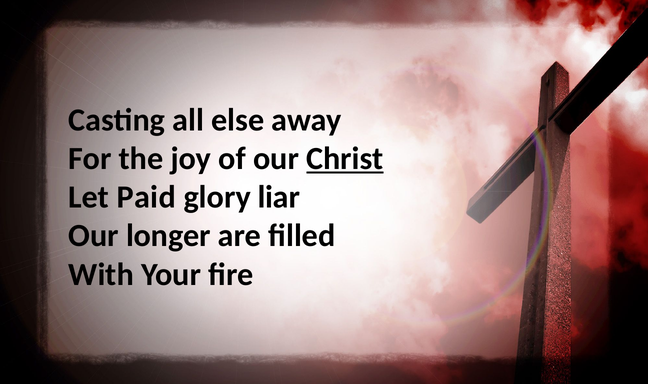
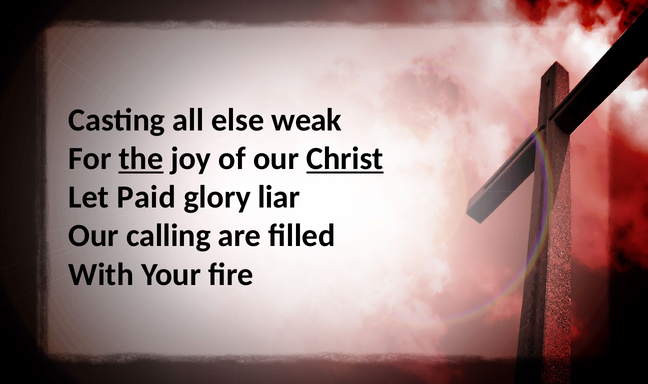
away: away -> weak
the underline: none -> present
longer: longer -> calling
